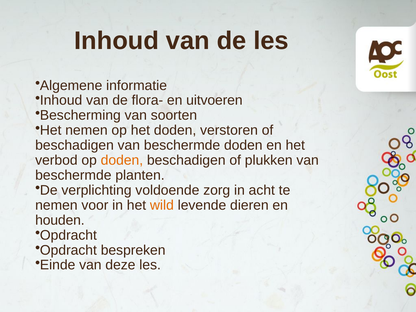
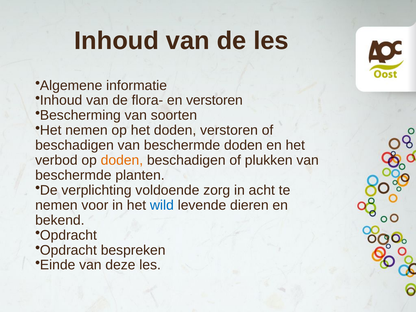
en uitvoeren: uitvoeren -> verstoren
wild colour: orange -> blue
houden: houden -> bekend
